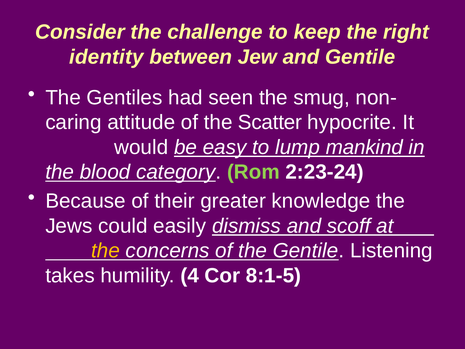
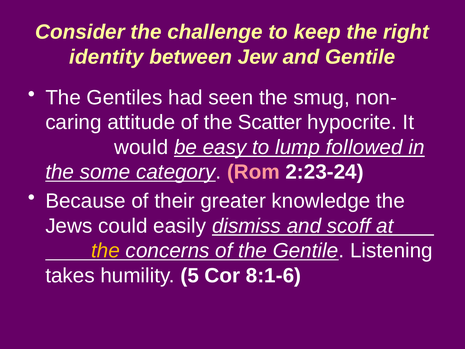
mankind: mankind -> followed
blood: blood -> some
Rom colour: light green -> pink
4: 4 -> 5
8:1-5: 8:1-5 -> 8:1-6
